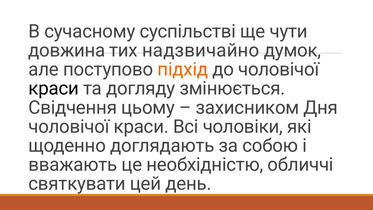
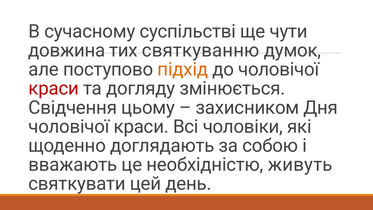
надзвичайно: надзвичайно -> святкуванню
краси at (54, 88) colour: black -> red
обличчі: обличчі -> живуть
